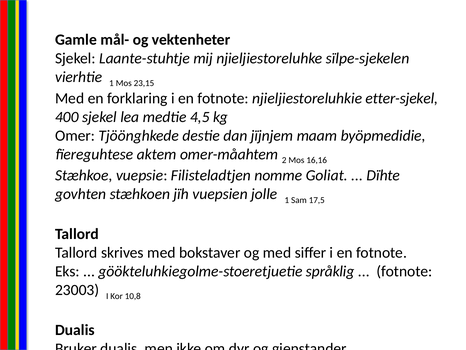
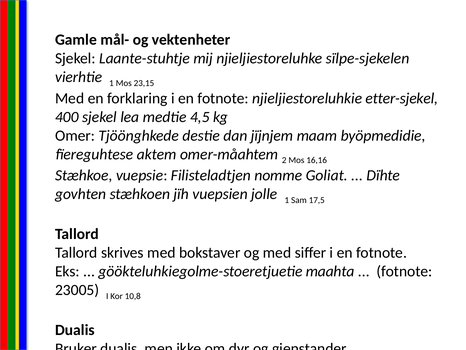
språklig: språklig -> maahta
23003: 23003 -> 23005
